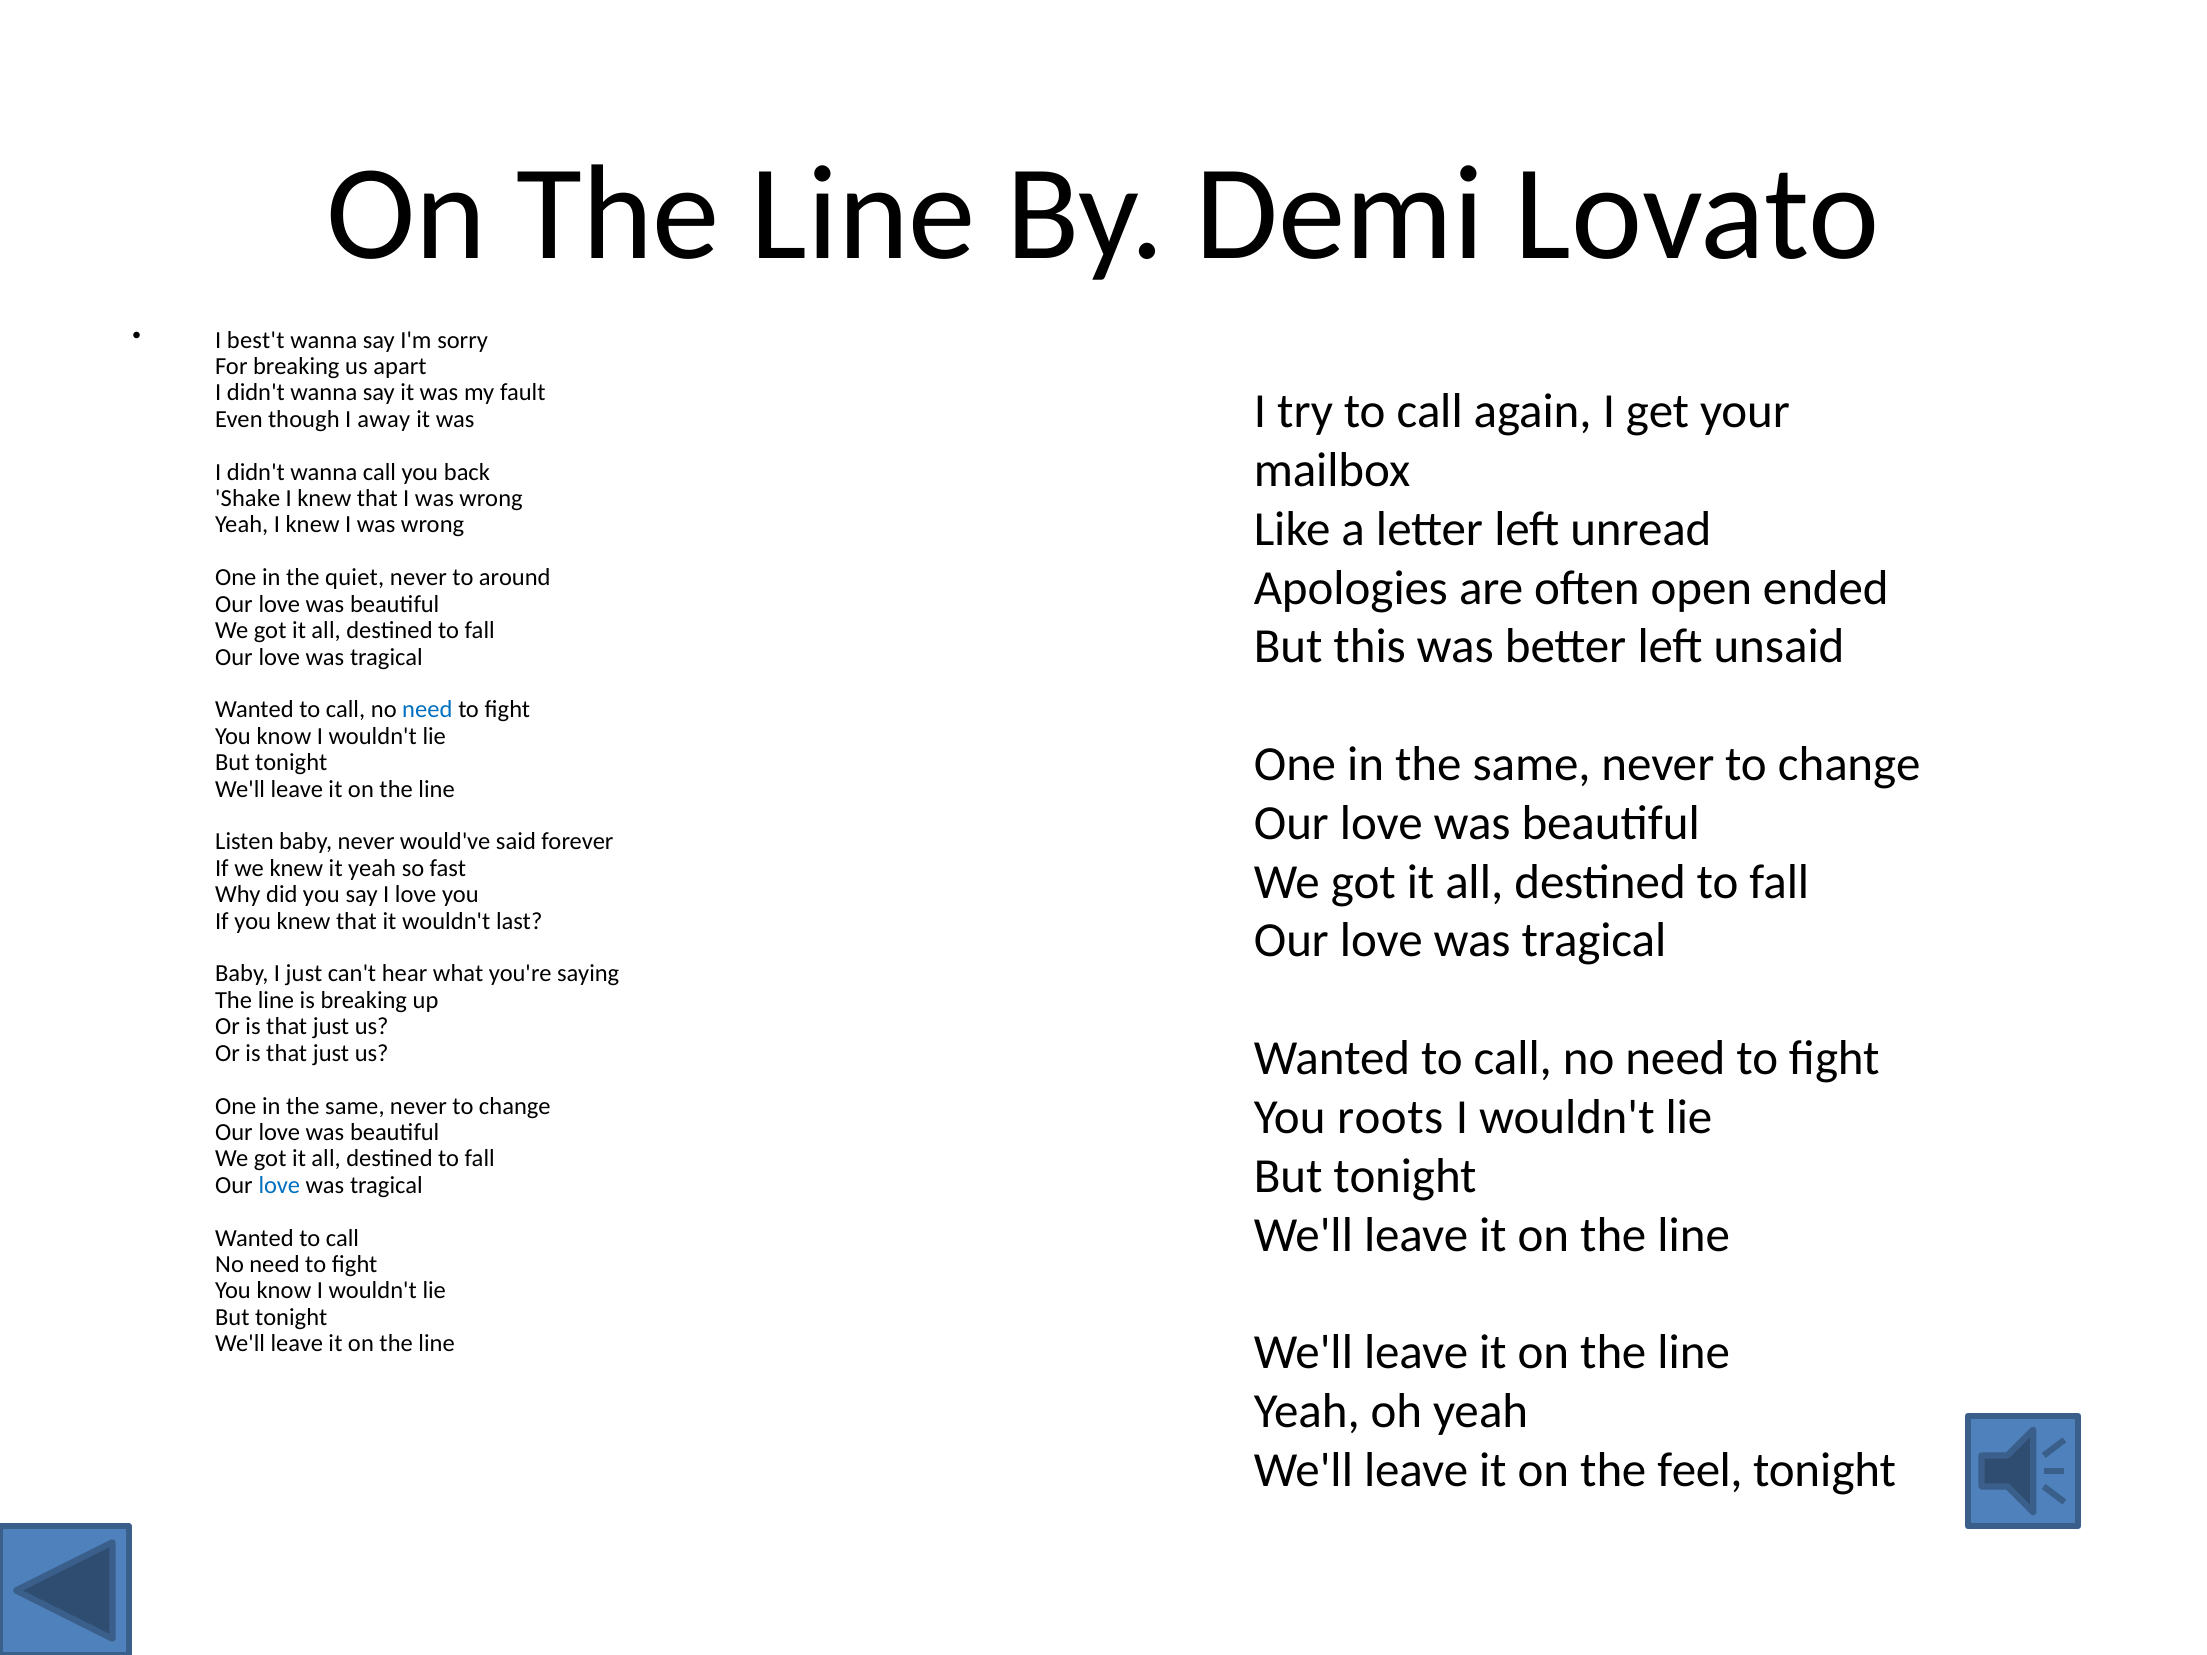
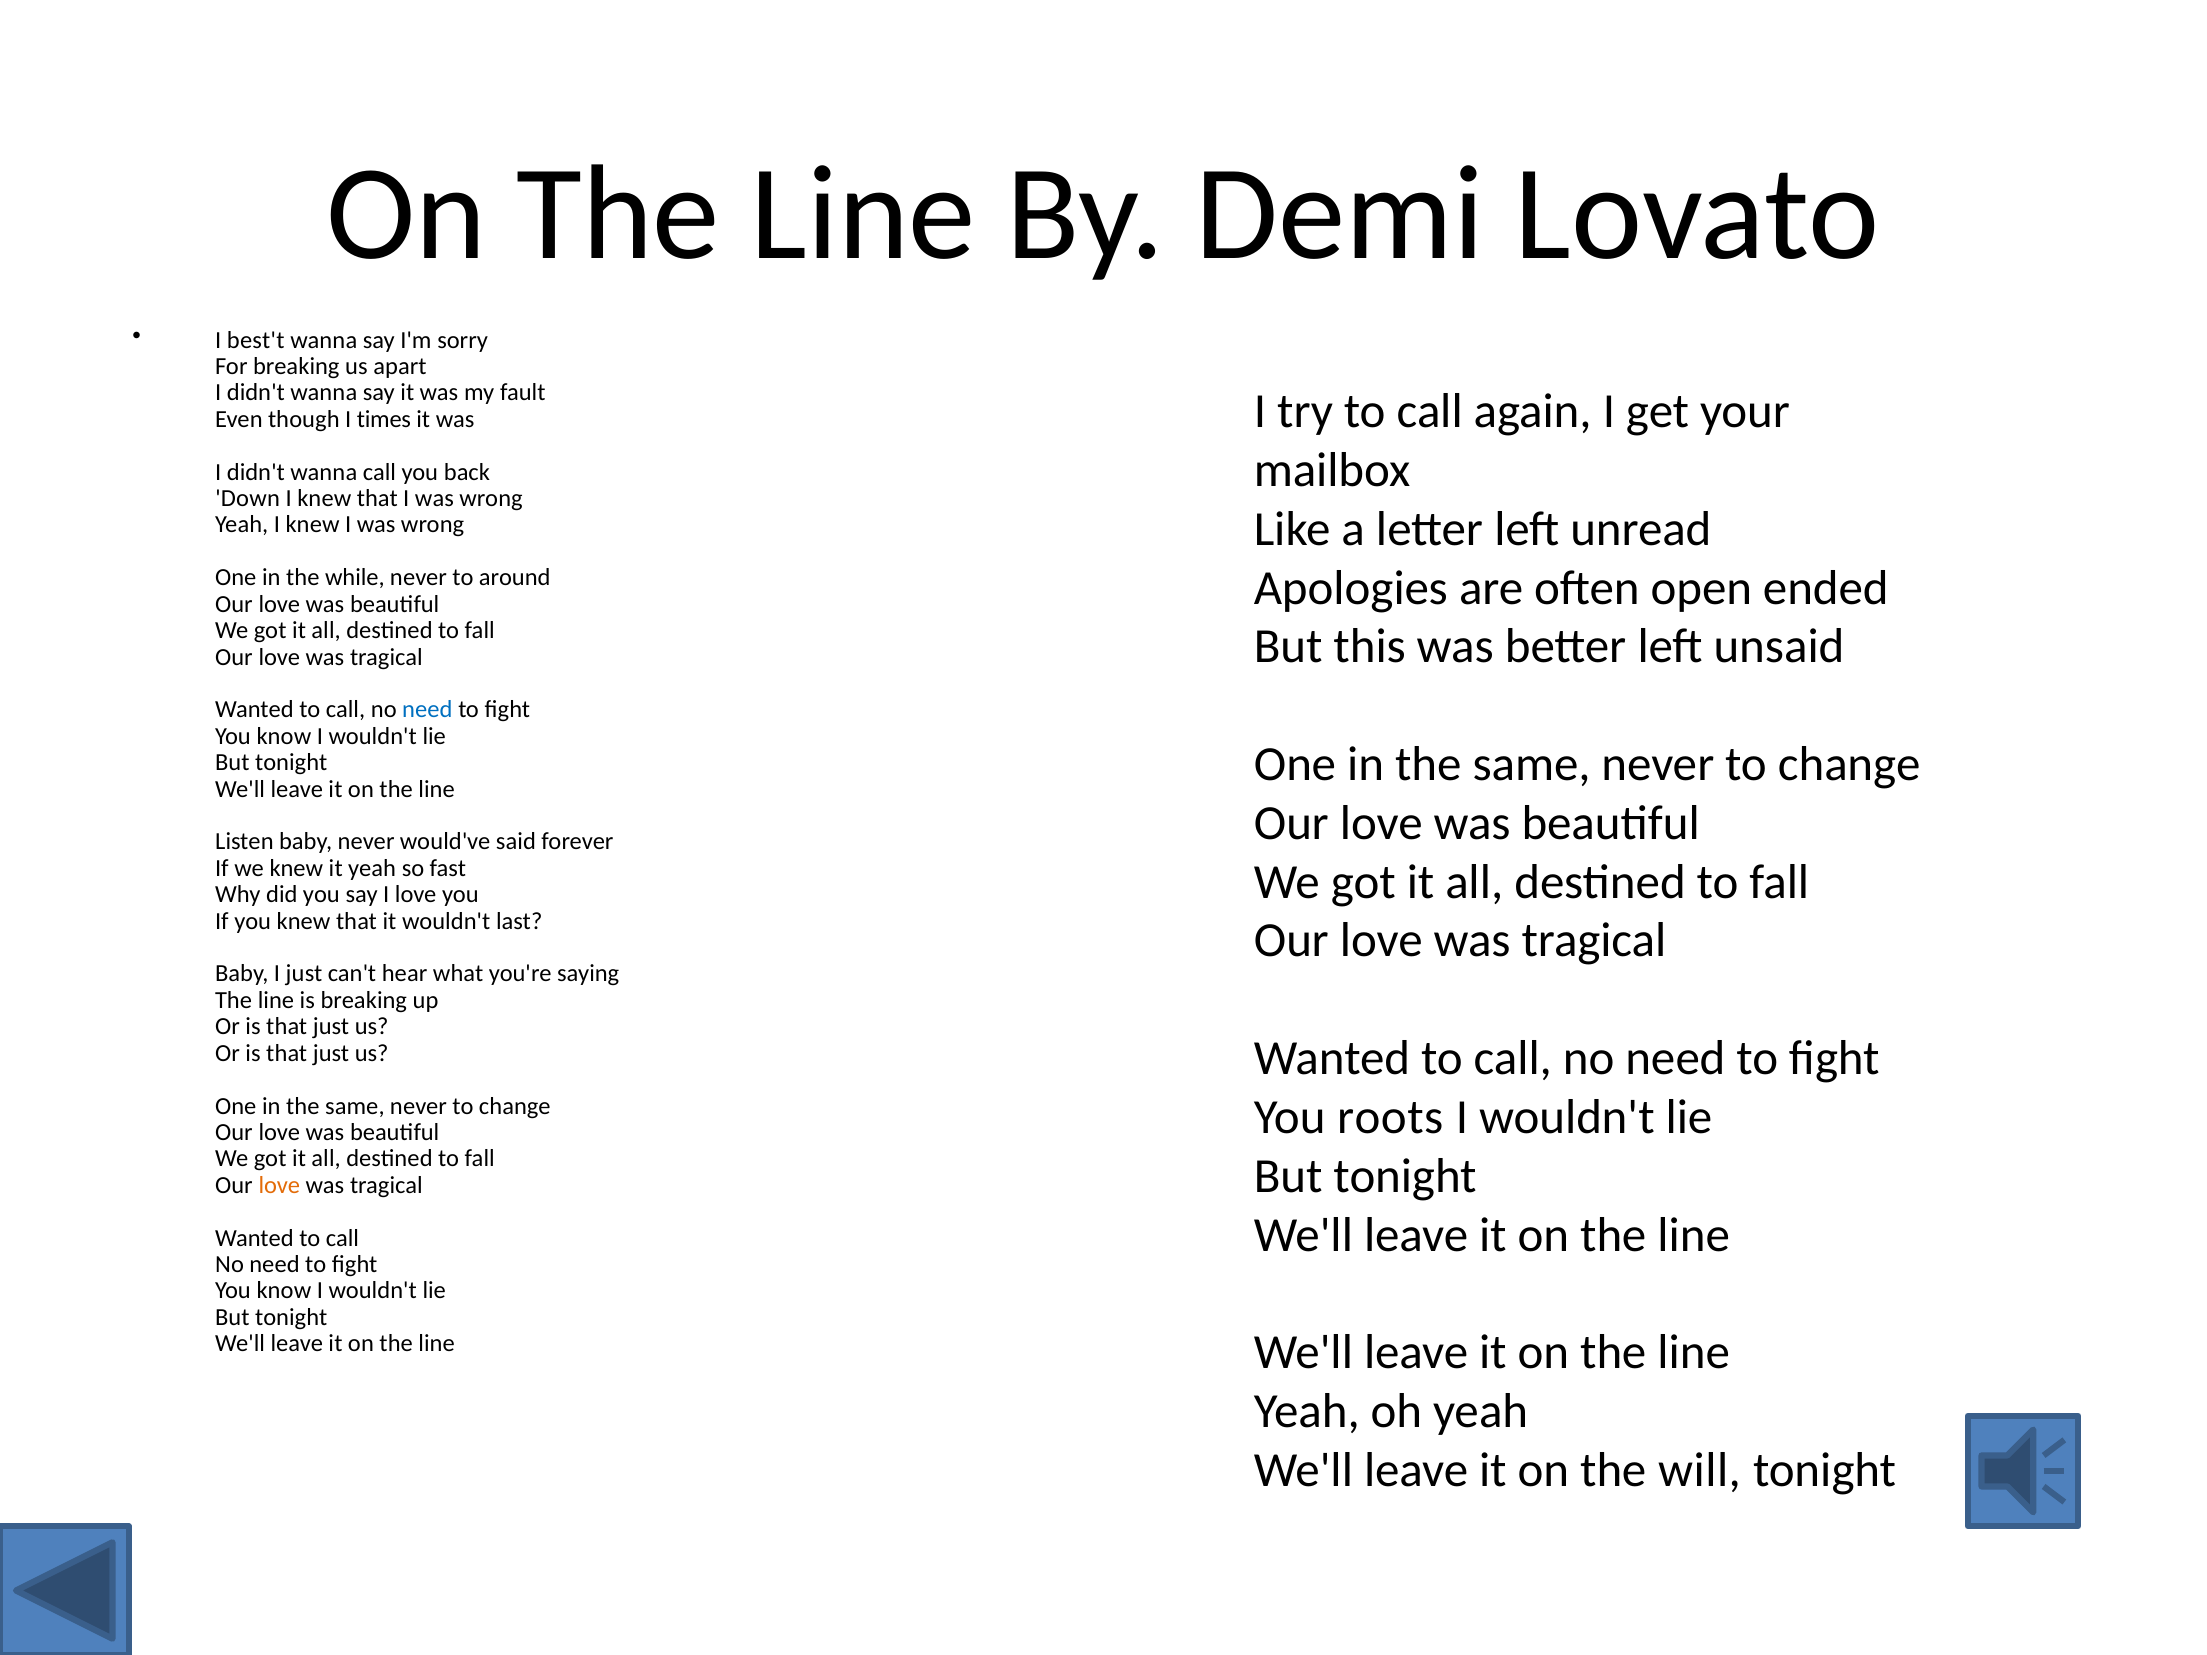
away: away -> times
Shake: Shake -> Down
quiet: quiet -> while
love at (279, 1185) colour: blue -> orange
feel: feel -> will
